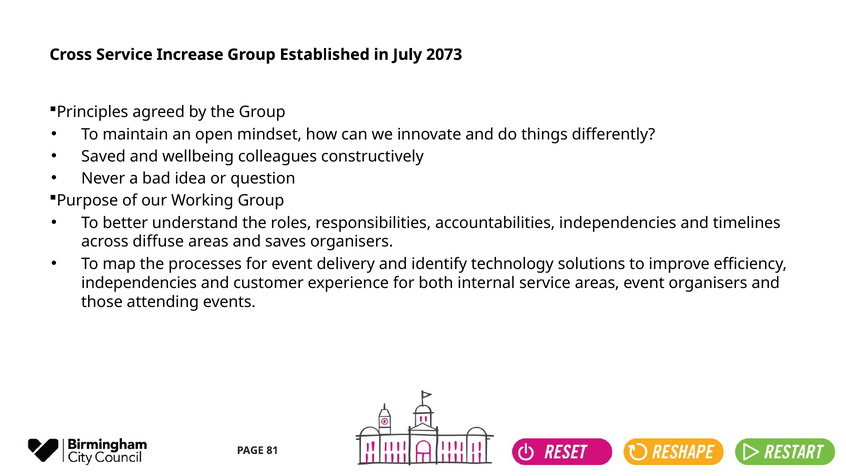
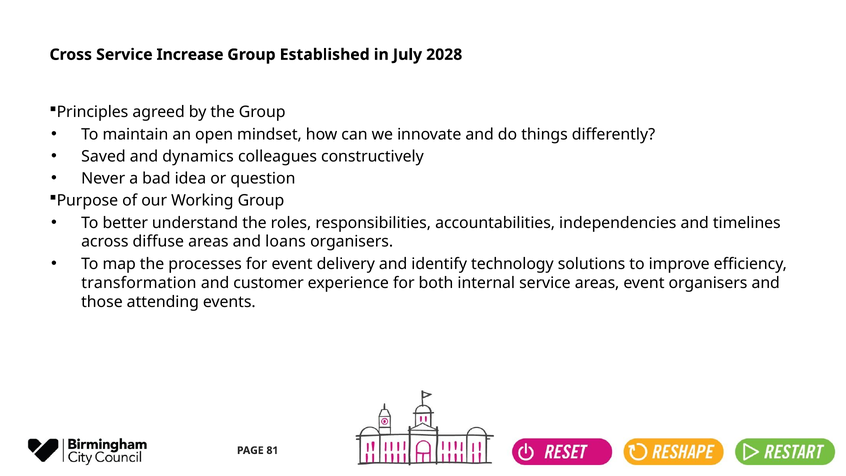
2073: 2073 -> 2028
wellbeing: wellbeing -> dynamics
saves: saves -> loans
independencies at (139, 283): independencies -> transformation
